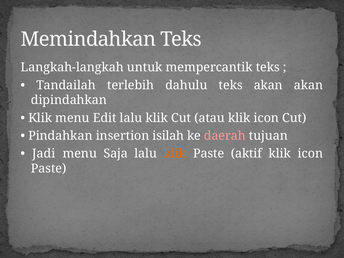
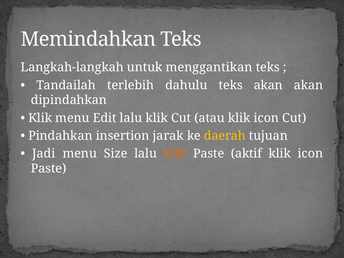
mempercantik: mempercantik -> menggantikan
isilah: isilah -> jarak
daerah colour: pink -> yellow
Saja: Saja -> Size
